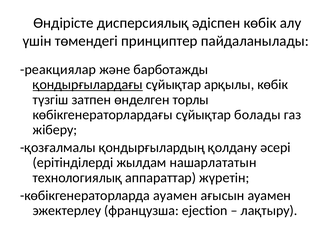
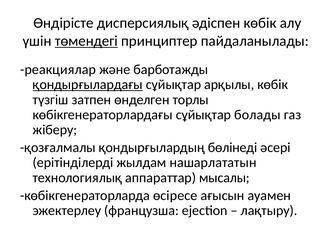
төмендегi underline: none -> present
қолдану: қолдану -> бөлiнедi
жүретiн: жүретiн -> мысалы
көбiкгенераторларда ауамен: ауамен -> өсiресе
